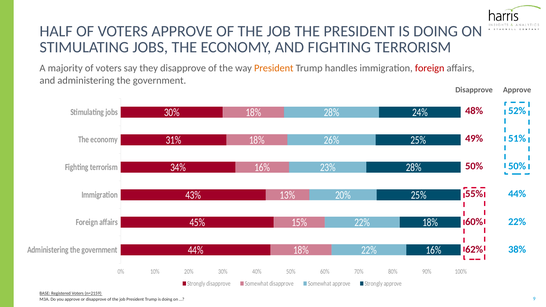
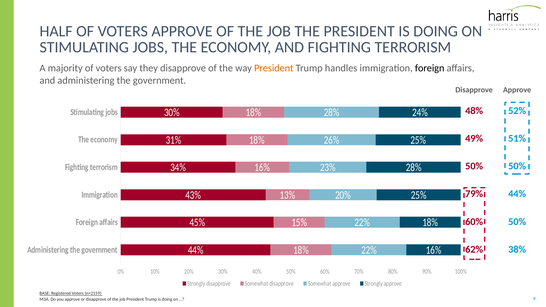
foreign at (430, 68) colour: red -> black
55%: 55% -> 79%
60% 22%: 22% -> 50%
